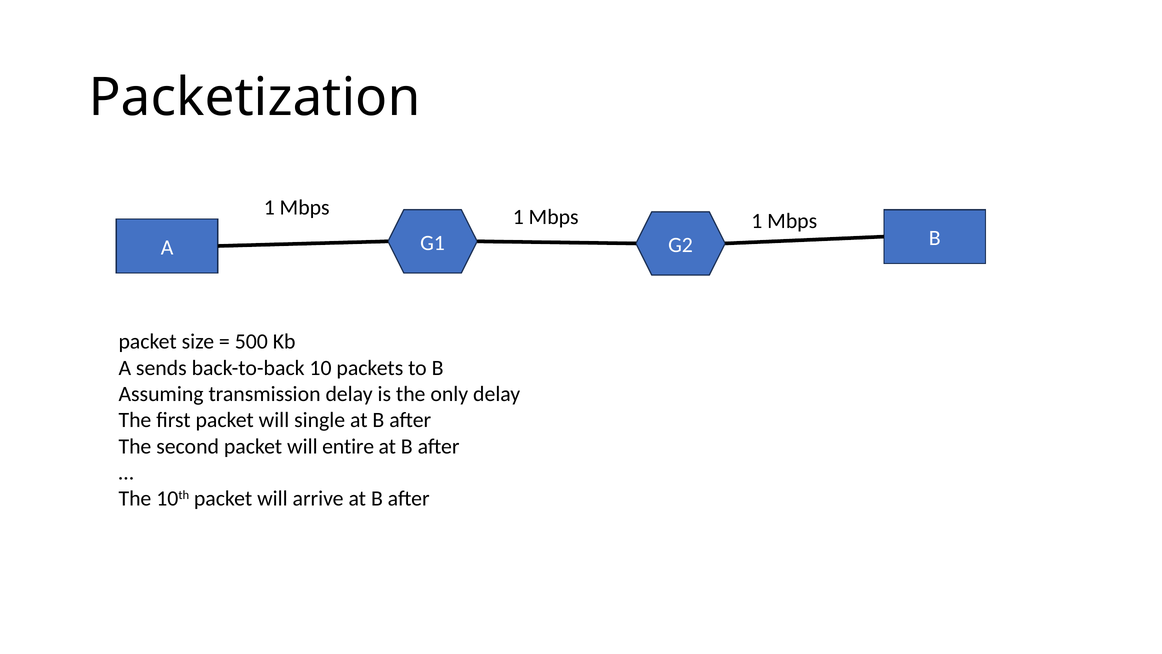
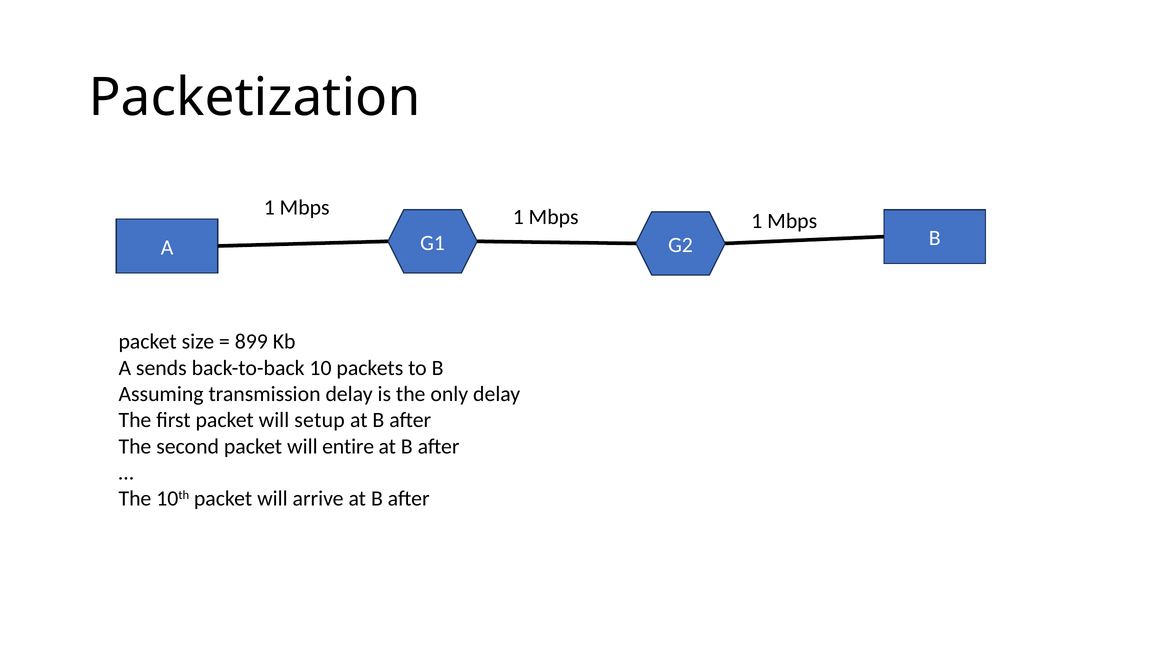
500: 500 -> 899
single: single -> setup
